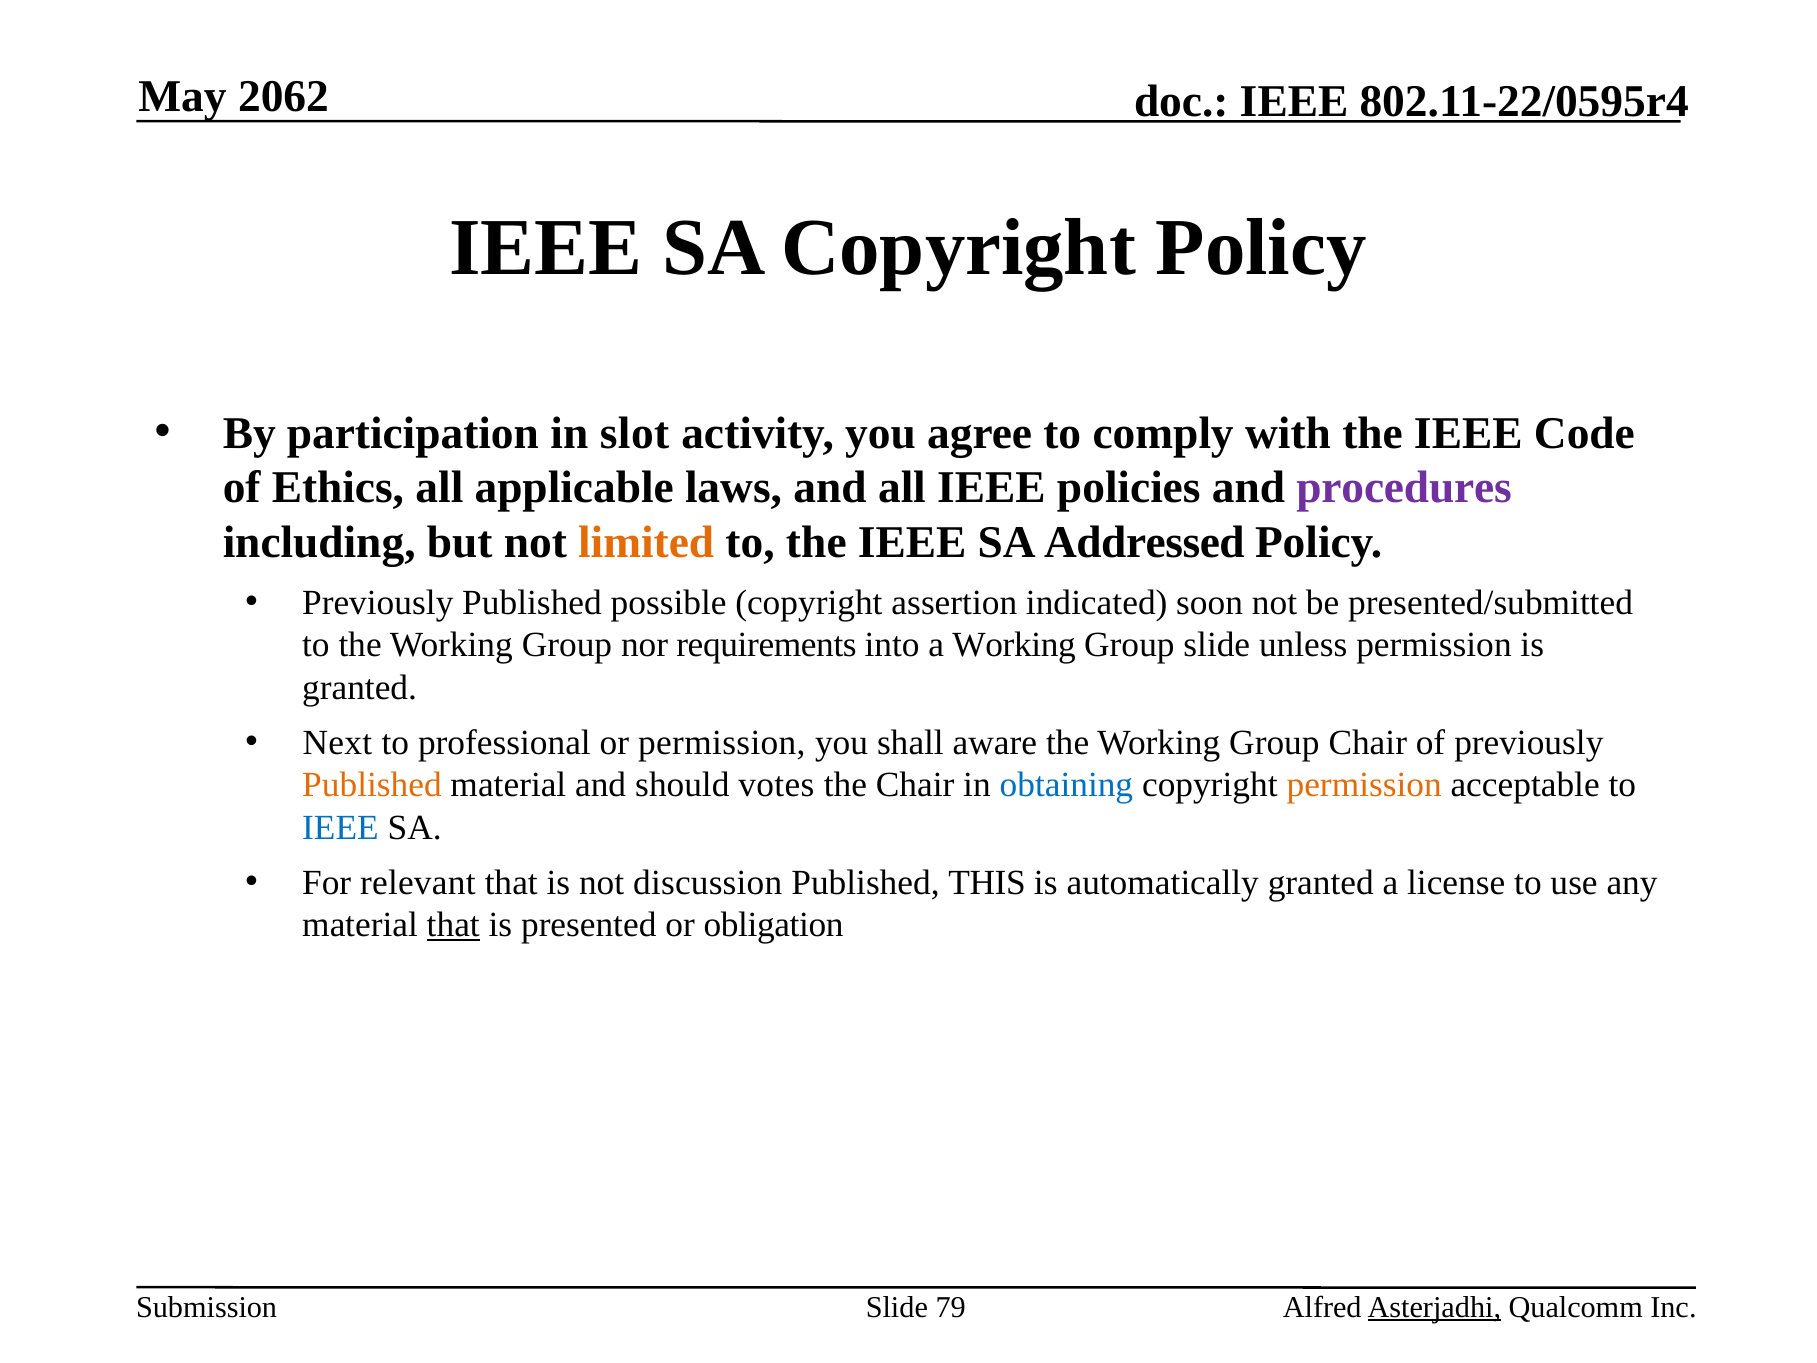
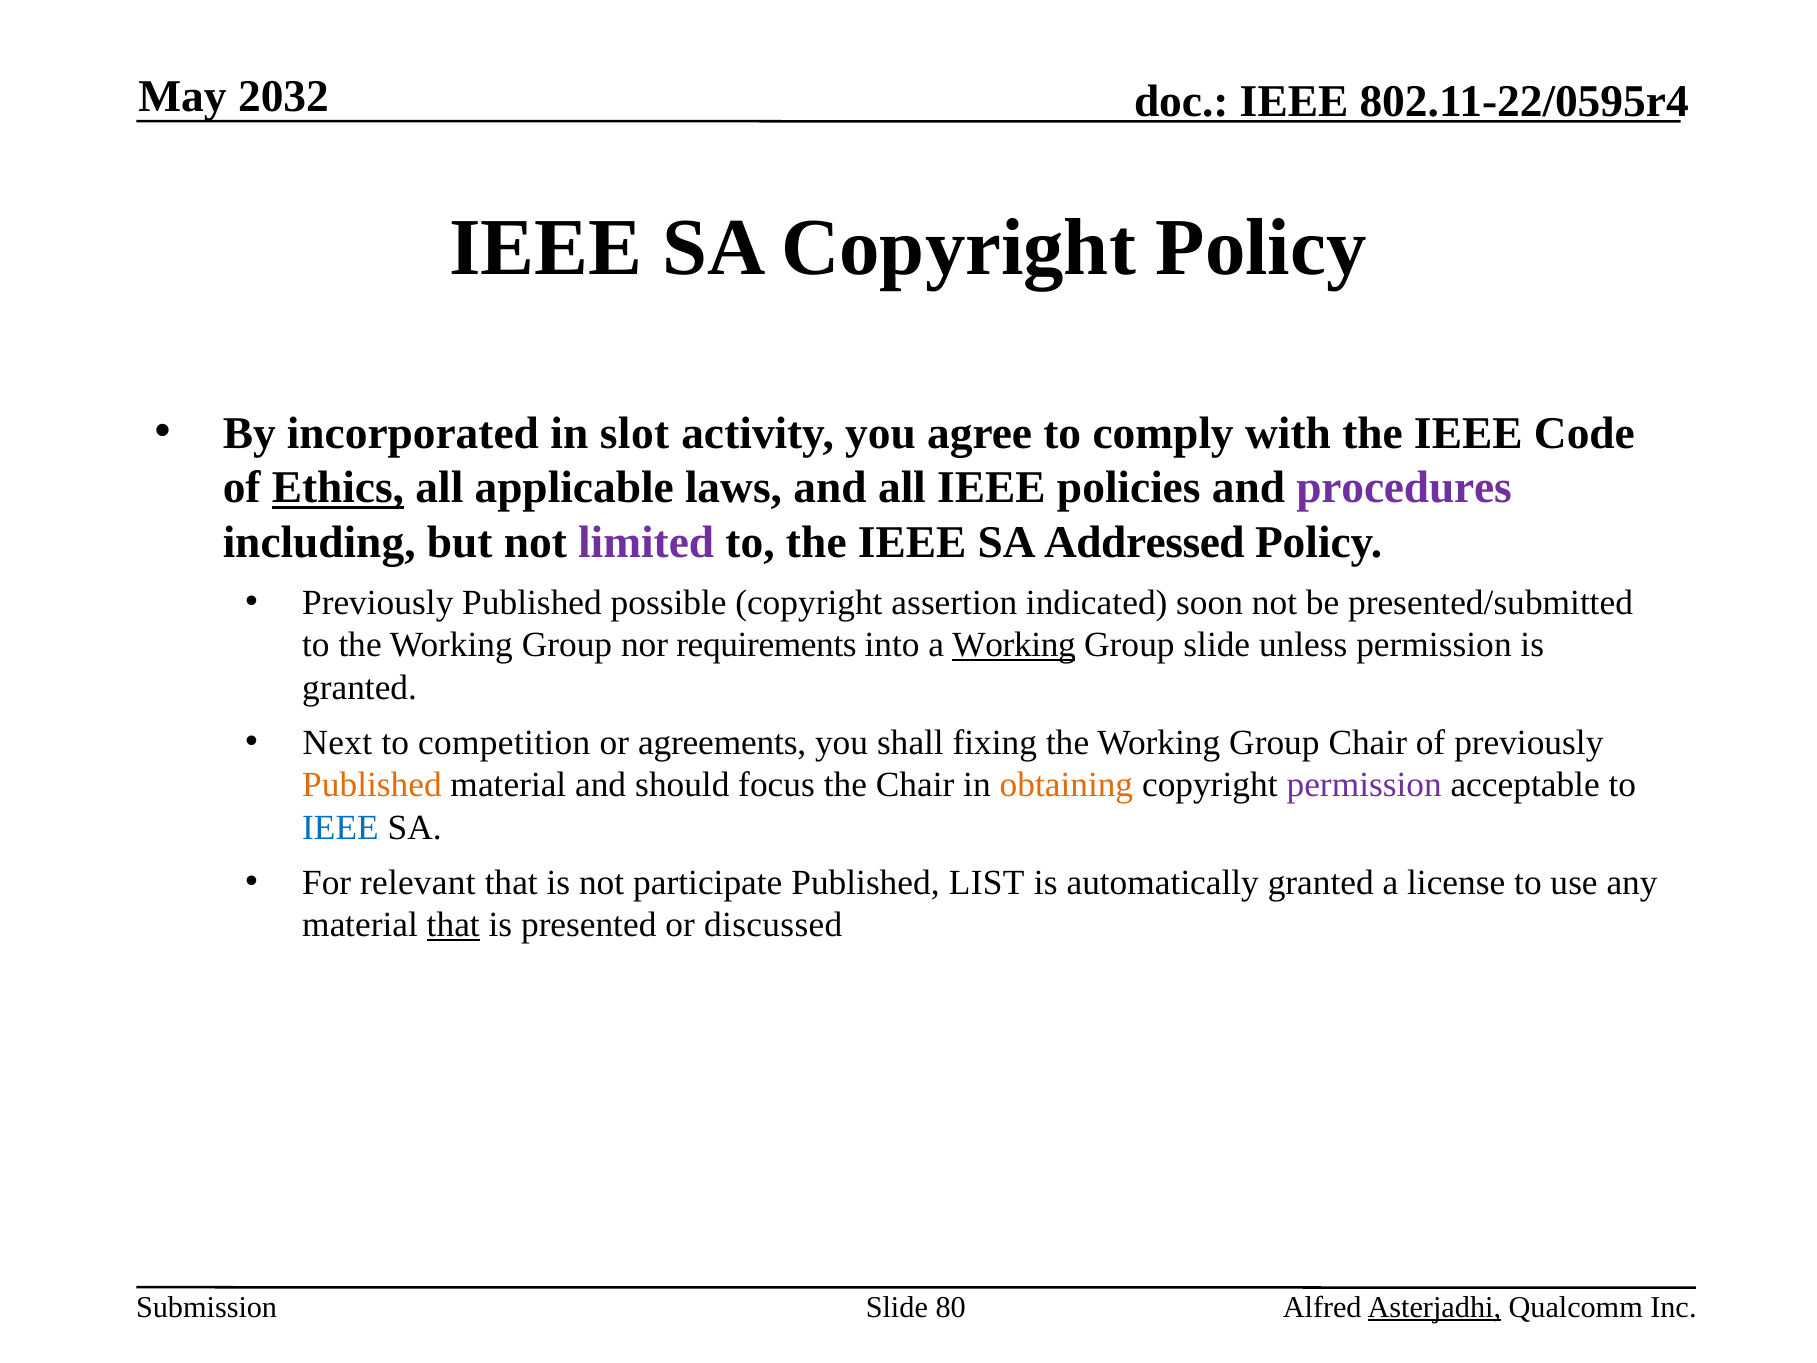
2062: 2062 -> 2032
participation: participation -> incorporated
Ethics underline: none -> present
limited colour: orange -> purple
Working at (1014, 645) underline: none -> present
professional: professional -> competition
or permission: permission -> agreements
aware: aware -> fixing
votes: votes -> focus
obtaining colour: blue -> orange
permission at (1364, 785) colour: orange -> purple
discussion: discussion -> participate
THIS: THIS -> LIST
obligation: obligation -> discussed
79: 79 -> 80
